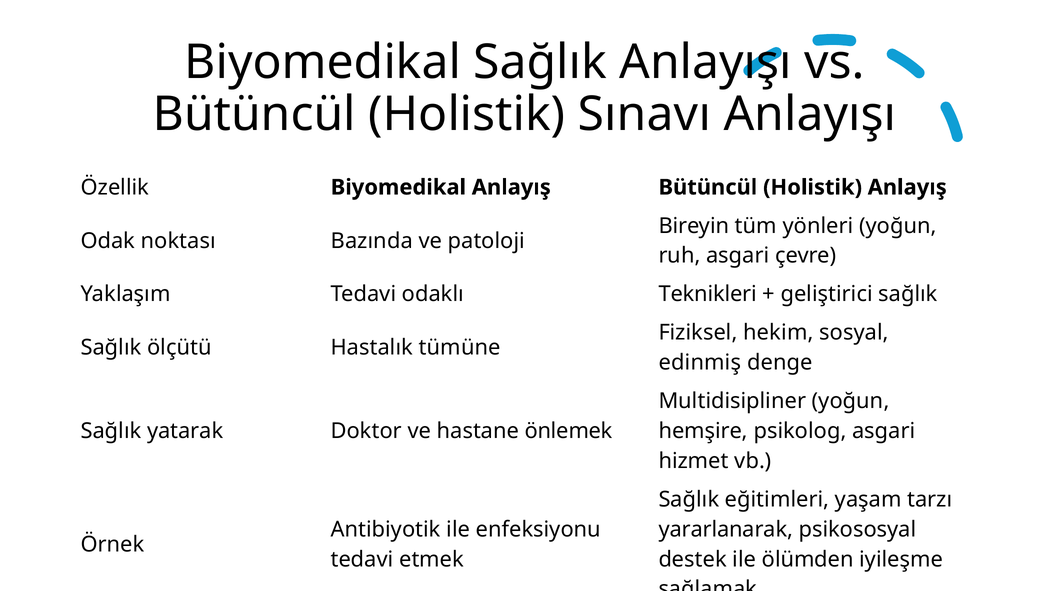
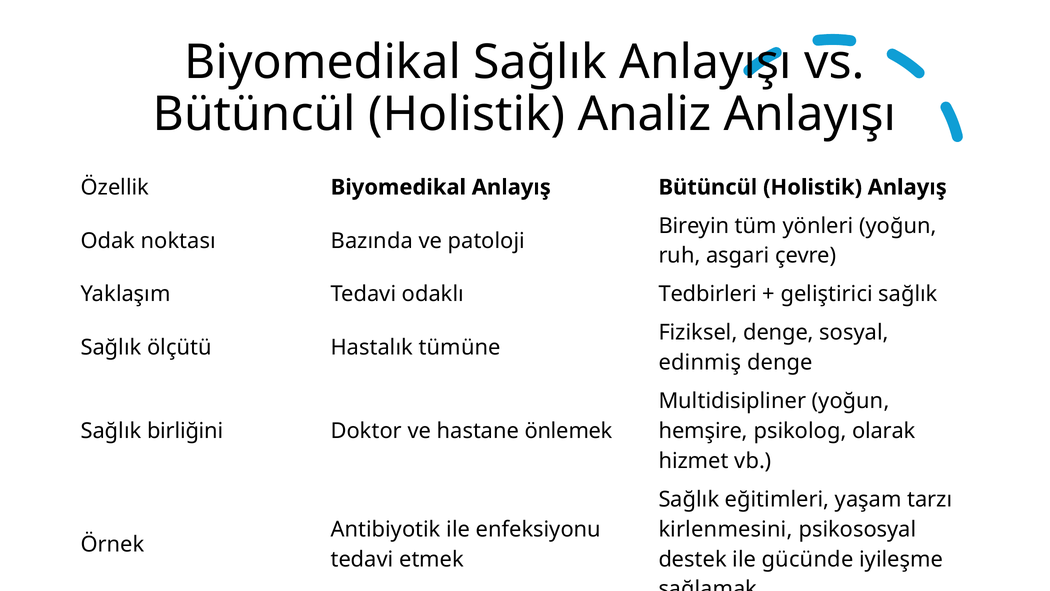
Sınavı: Sınavı -> Analiz
Teknikleri: Teknikleri -> Tedbirleri
Fiziksel hekim: hekim -> denge
yatarak: yatarak -> birliğini
psikolog asgari: asgari -> olarak
yararlanarak: yararlanarak -> kirlenmesini
ölümden: ölümden -> gücünde
